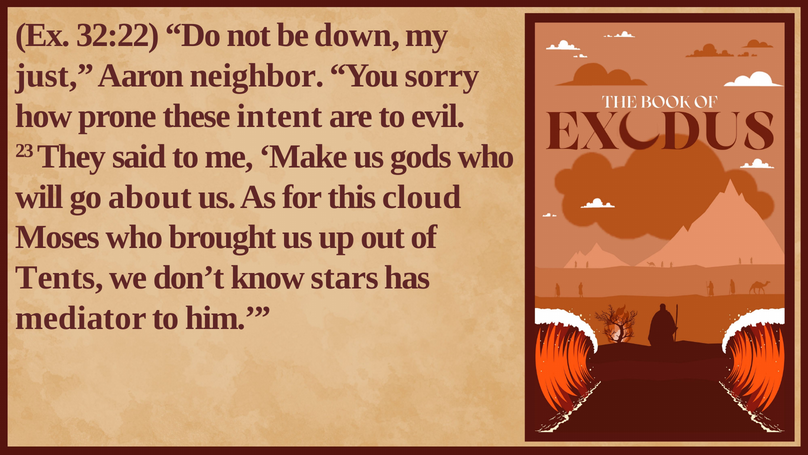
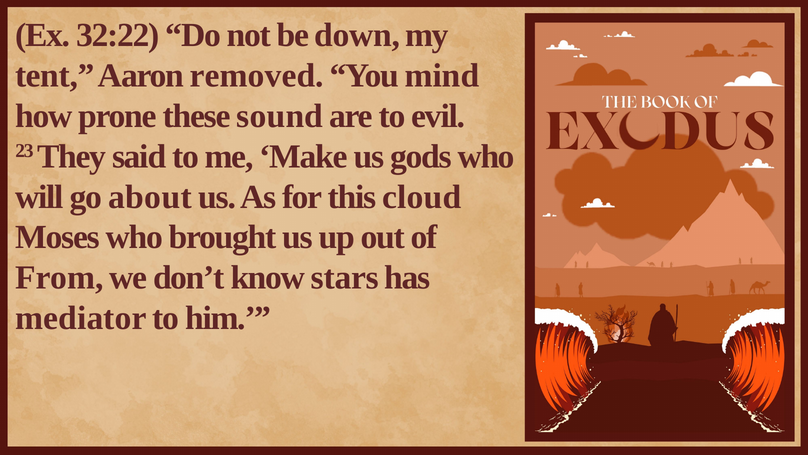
just: just -> tent
neighbor: neighbor -> removed
sorry: sorry -> mind
intent: intent -> sound
Tents: Tents -> From
